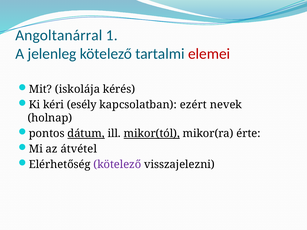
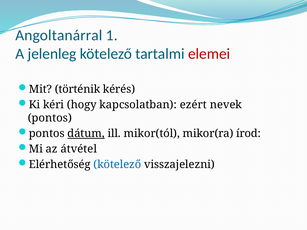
iskolája: iskolája -> történik
esély: esély -> hogy
holnap at (50, 118): holnap -> pontos
mikor(tól underline: present -> none
érte: érte -> írod
kötelező at (117, 165) colour: purple -> blue
